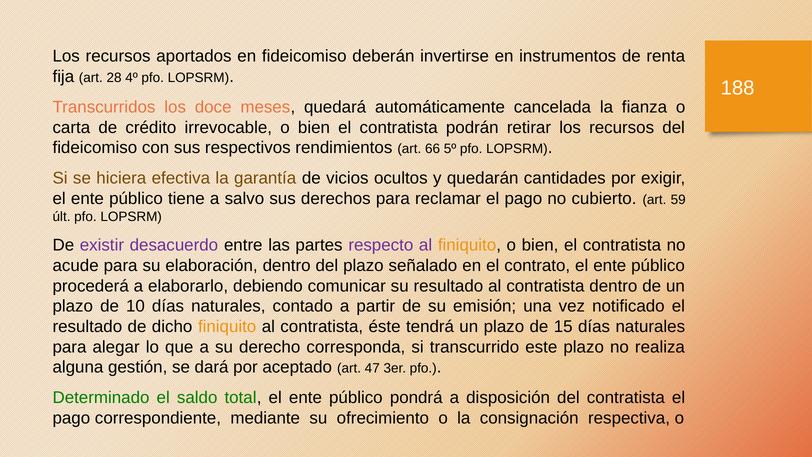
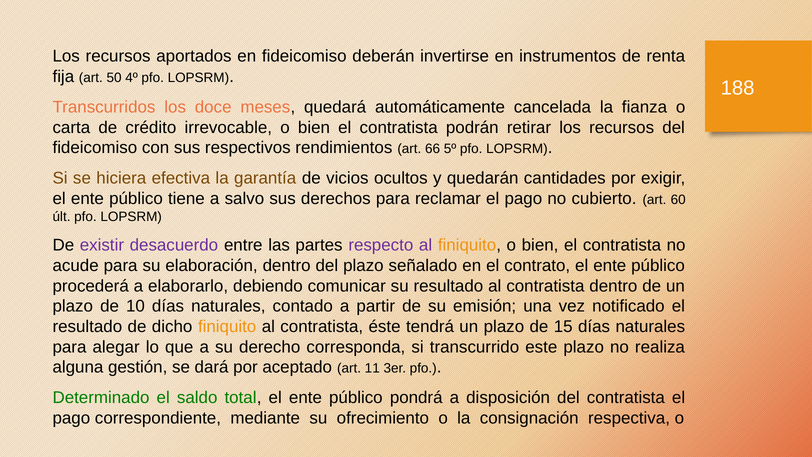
28: 28 -> 50
59: 59 -> 60
47: 47 -> 11
